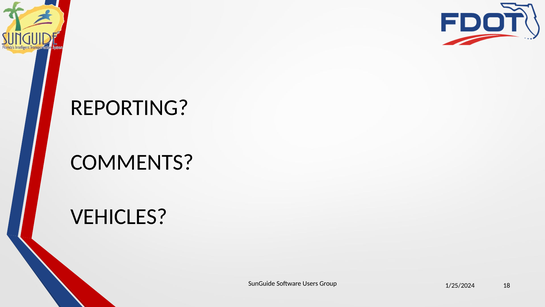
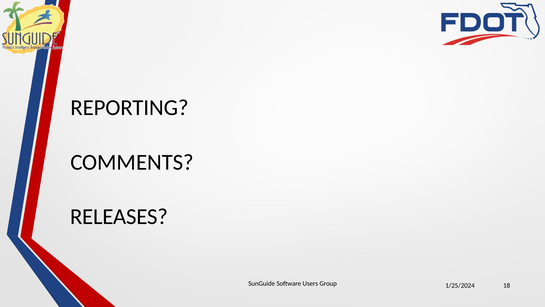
VEHICLES: VEHICLES -> RELEASES
